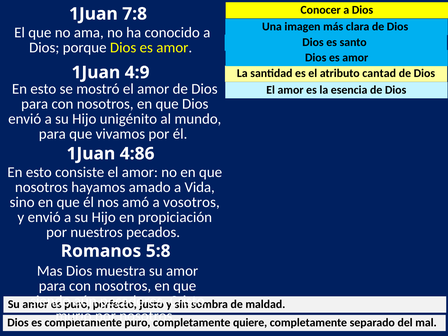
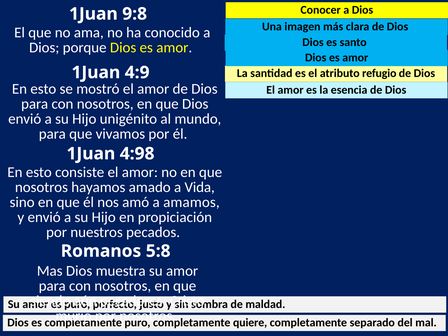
7:8: 7:8 -> 9:8
cantad: cantad -> refugio
4:86: 4:86 -> 4:98
vosotros: vosotros -> amamos
